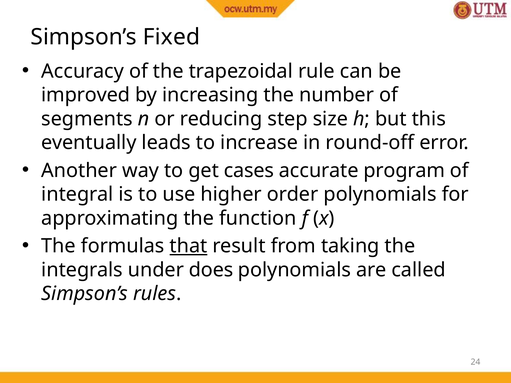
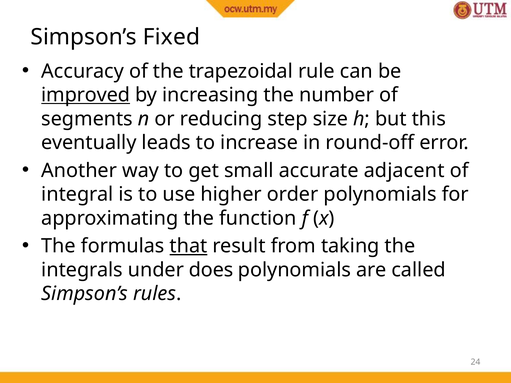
improved underline: none -> present
cases: cases -> small
program: program -> adjacent
